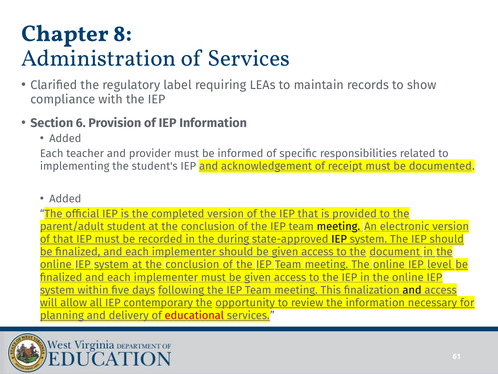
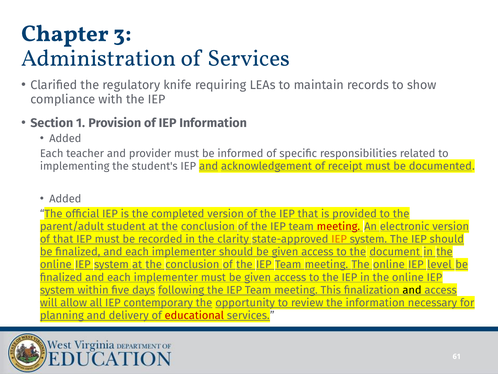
8: 8 -> 3
label: label -> knife
6: 6 -> 1
meeting at (338, 226) colour: black -> red
during: during -> clarity
IEP at (339, 239) colour: black -> orange
